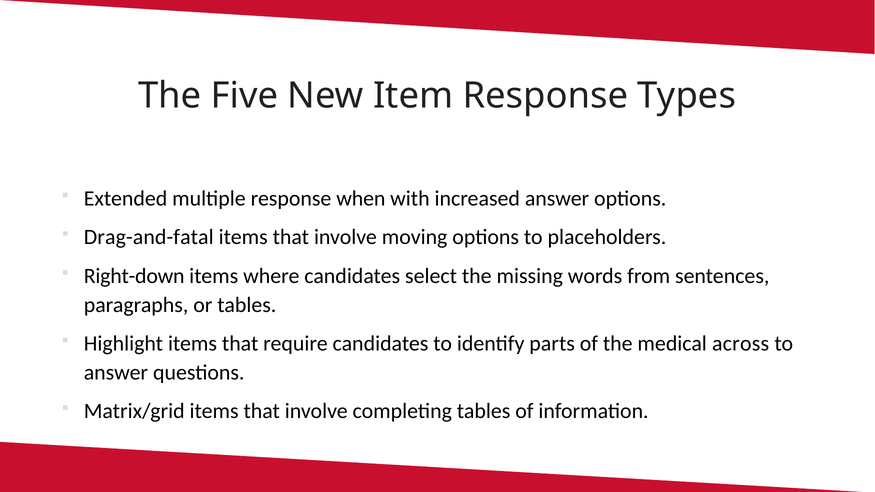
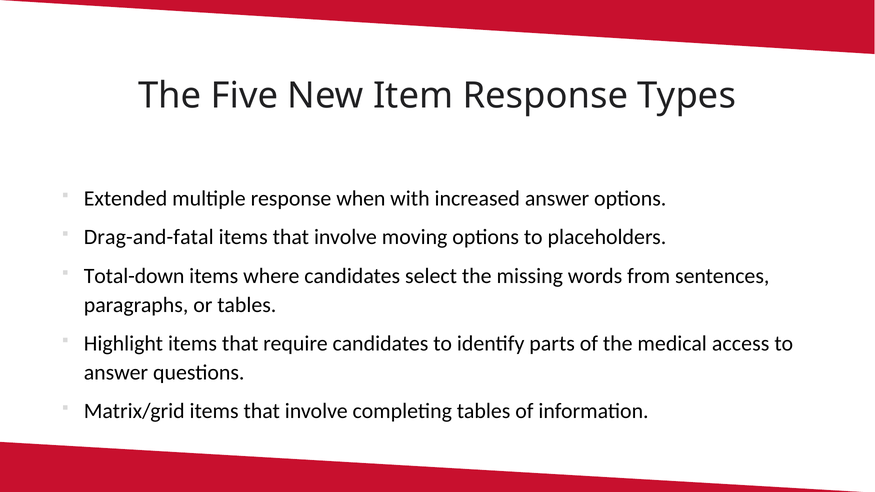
Right-down: Right-down -> Total-down
across: across -> access
